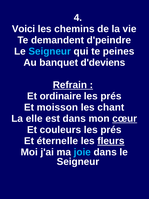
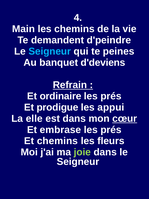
Voici: Voici -> Main
moisson: moisson -> prodigue
chant: chant -> appui
couleurs: couleurs -> embrase
Et éternelle: éternelle -> chemins
fleurs underline: present -> none
joie colour: light blue -> light green
